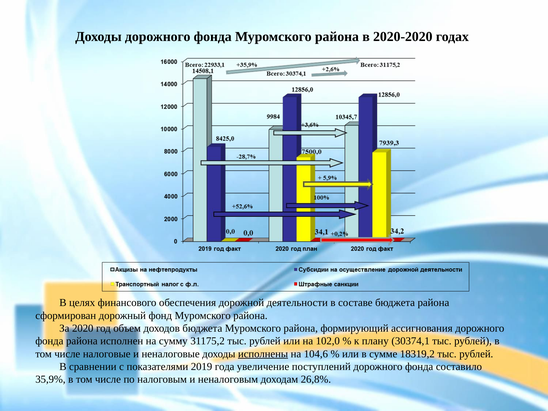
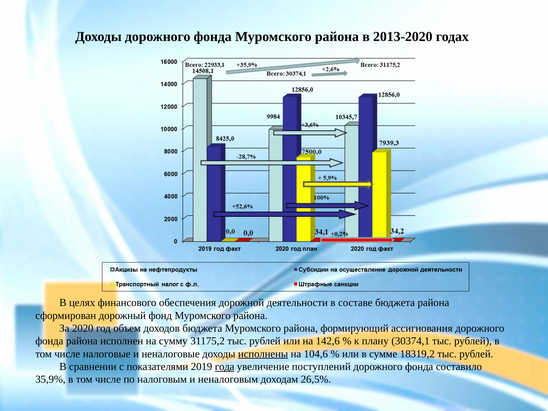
2020-2020: 2020-2020 -> 2013-2020
102,0: 102,0 -> 142,6
года underline: none -> present
26,8%: 26,8% -> 26,5%
